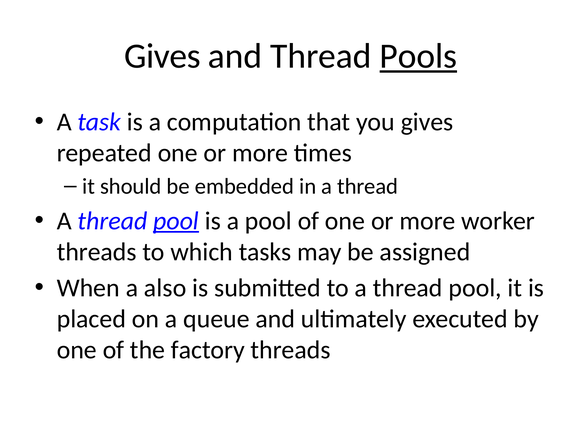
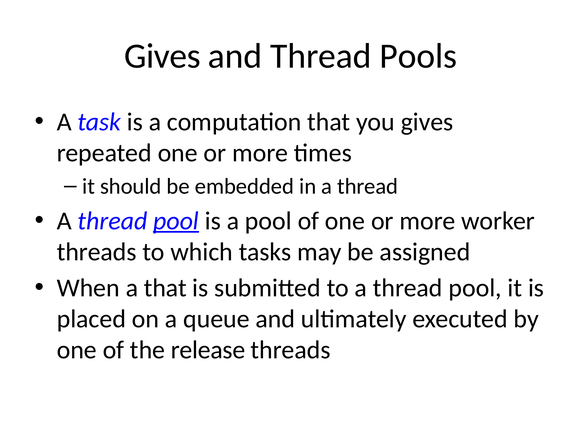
Pools underline: present -> none
a also: also -> that
factory: factory -> release
